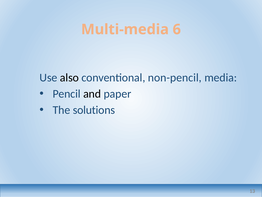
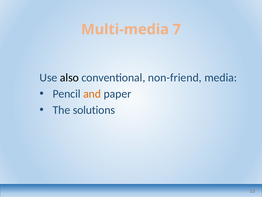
6: 6 -> 7
non-pencil: non-pencil -> non-friend
and colour: black -> orange
